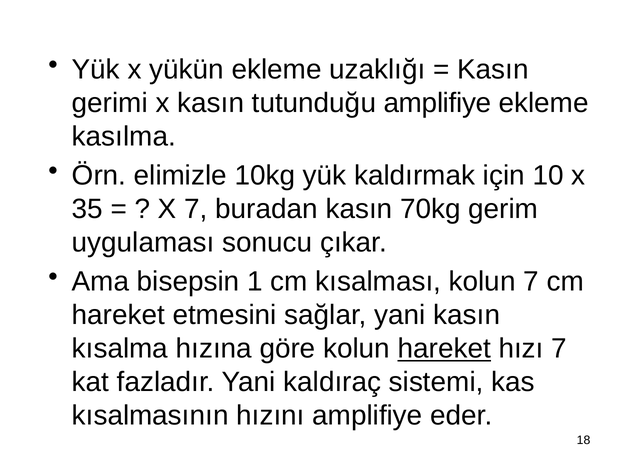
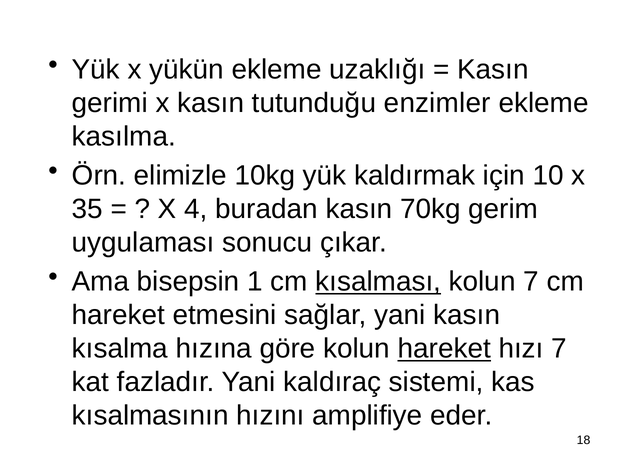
tutunduğu amplifiye: amplifiye -> enzimler
X 7: 7 -> 4
kısalması underline: none -> present
